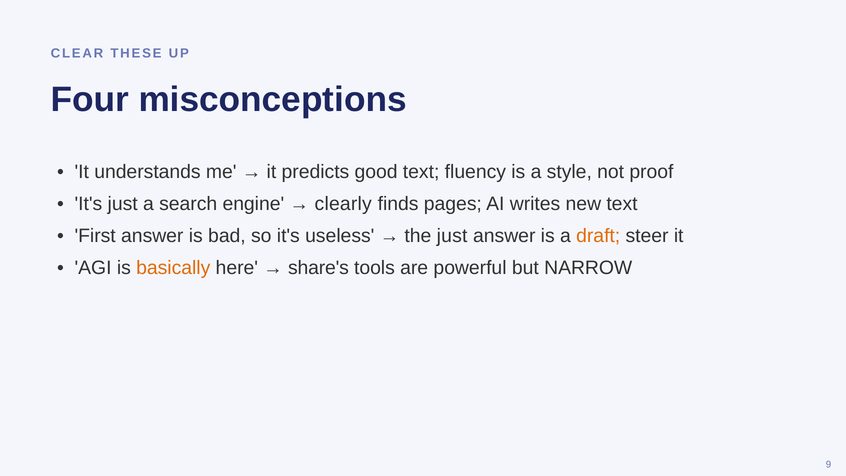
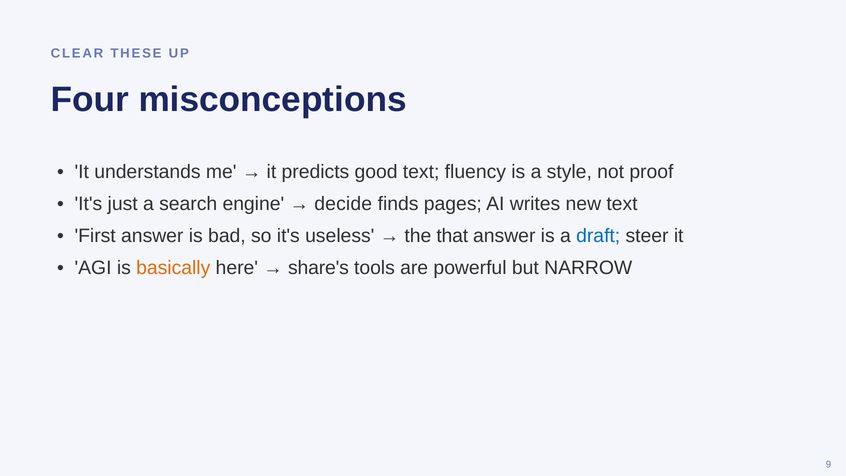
clearly: clearly -> decide
the just: just -> that
draft colour: orange -> blue
